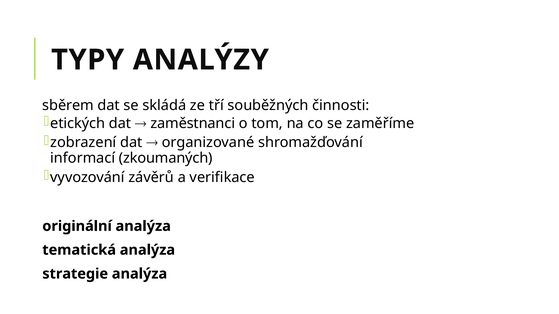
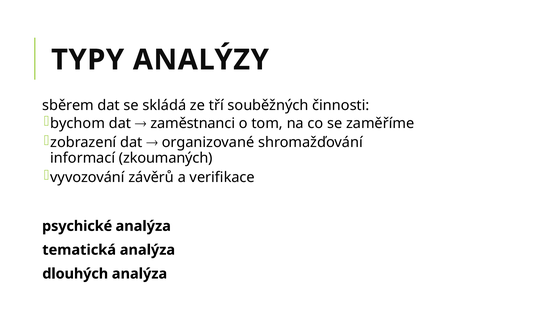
etických: etických -> bychom
originální: originální -> psychické
strategie: strategie -> dlouhých
